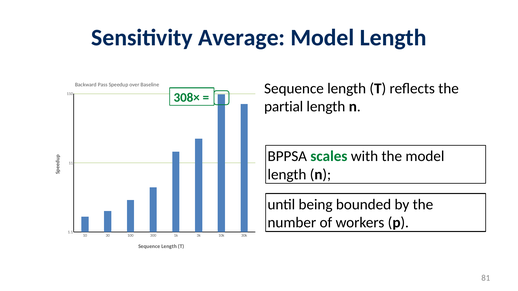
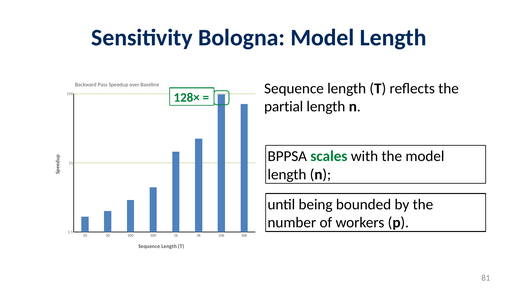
Average: Average -> Bologna
308×: 308× -> 128×
